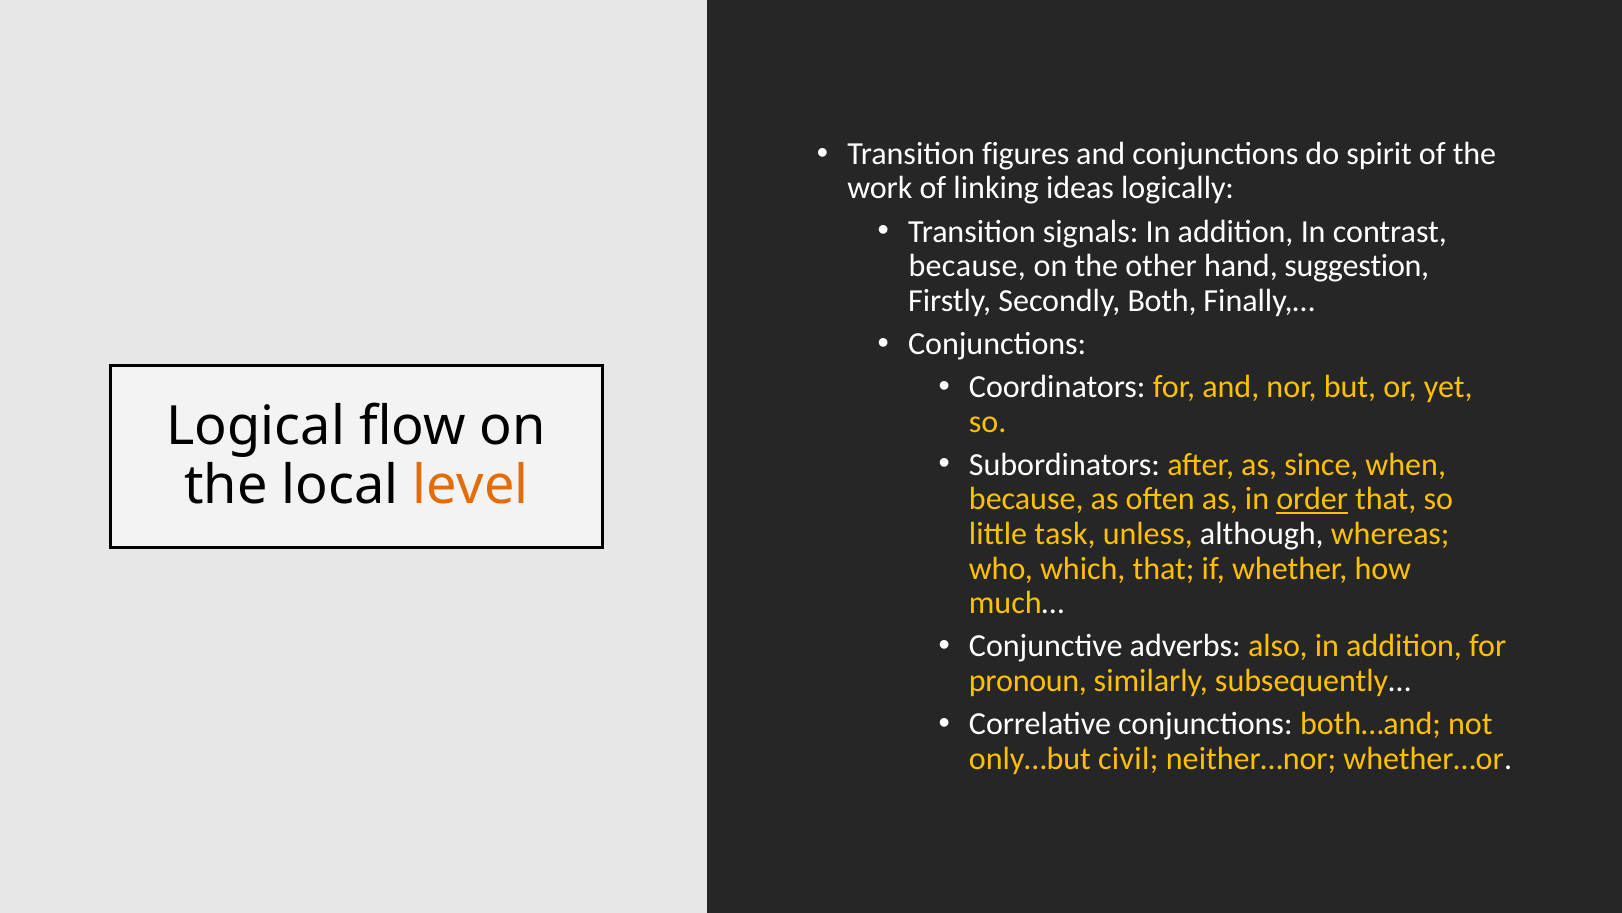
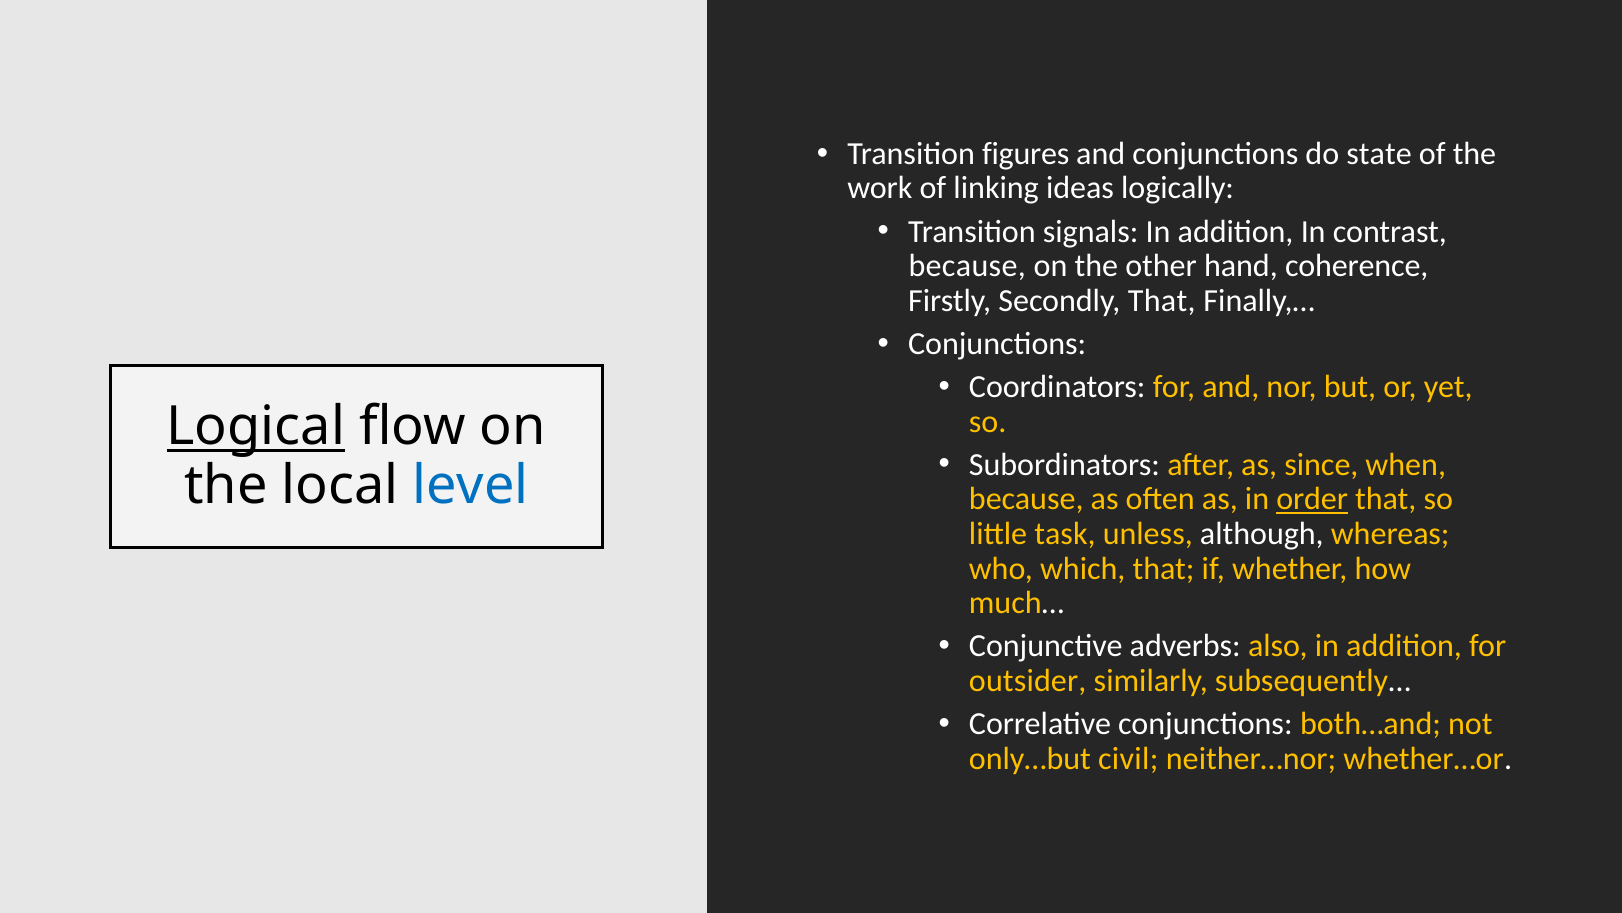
spirit: spirit -> state
suggestion: suggestion -> coherence
Secondly Both: Both -> That
Logical underline: none -> present
level colour: orange -> blue
pronoun: pronoun -> outsider
